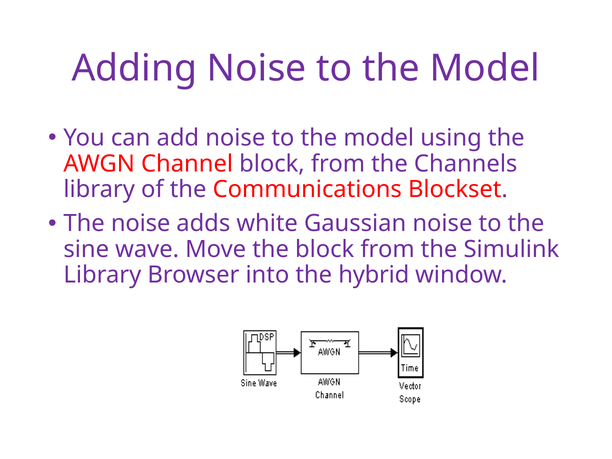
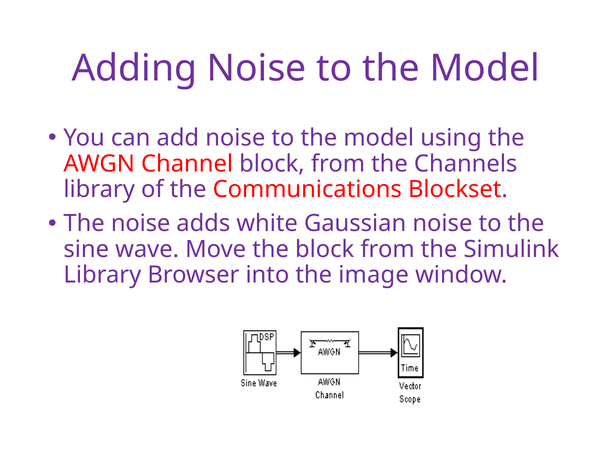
hybrid: hybrid -> image
